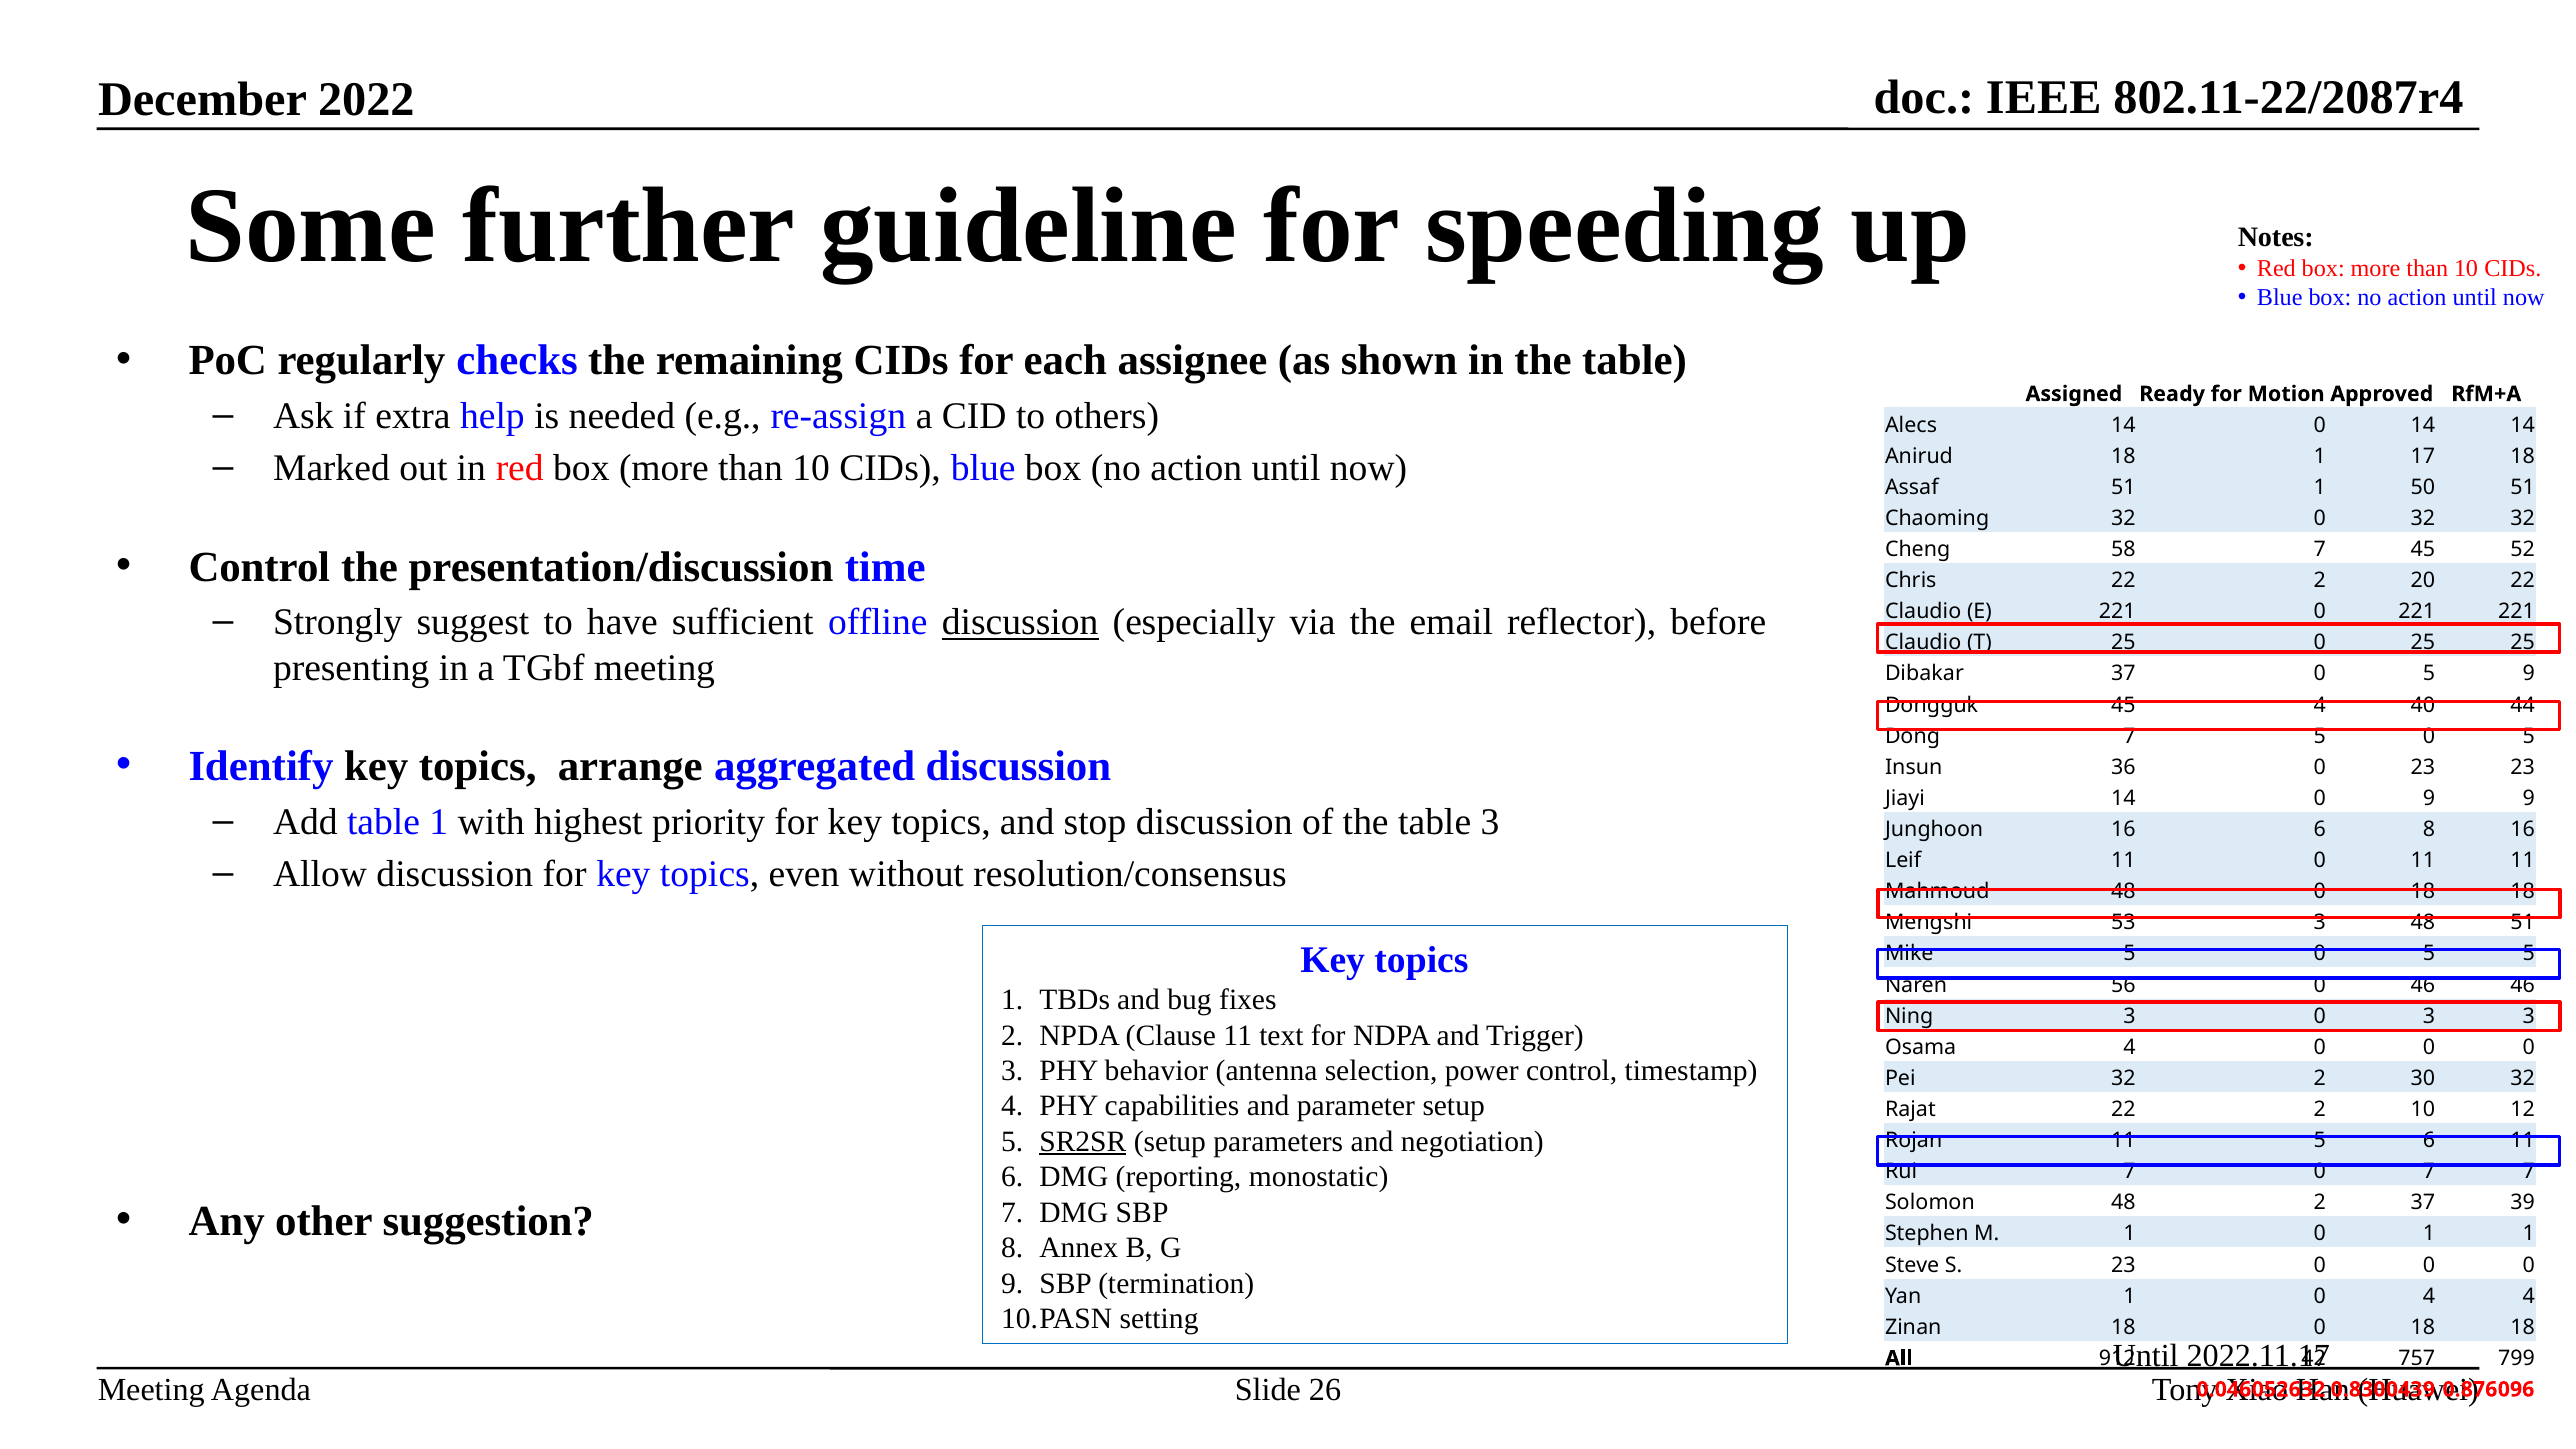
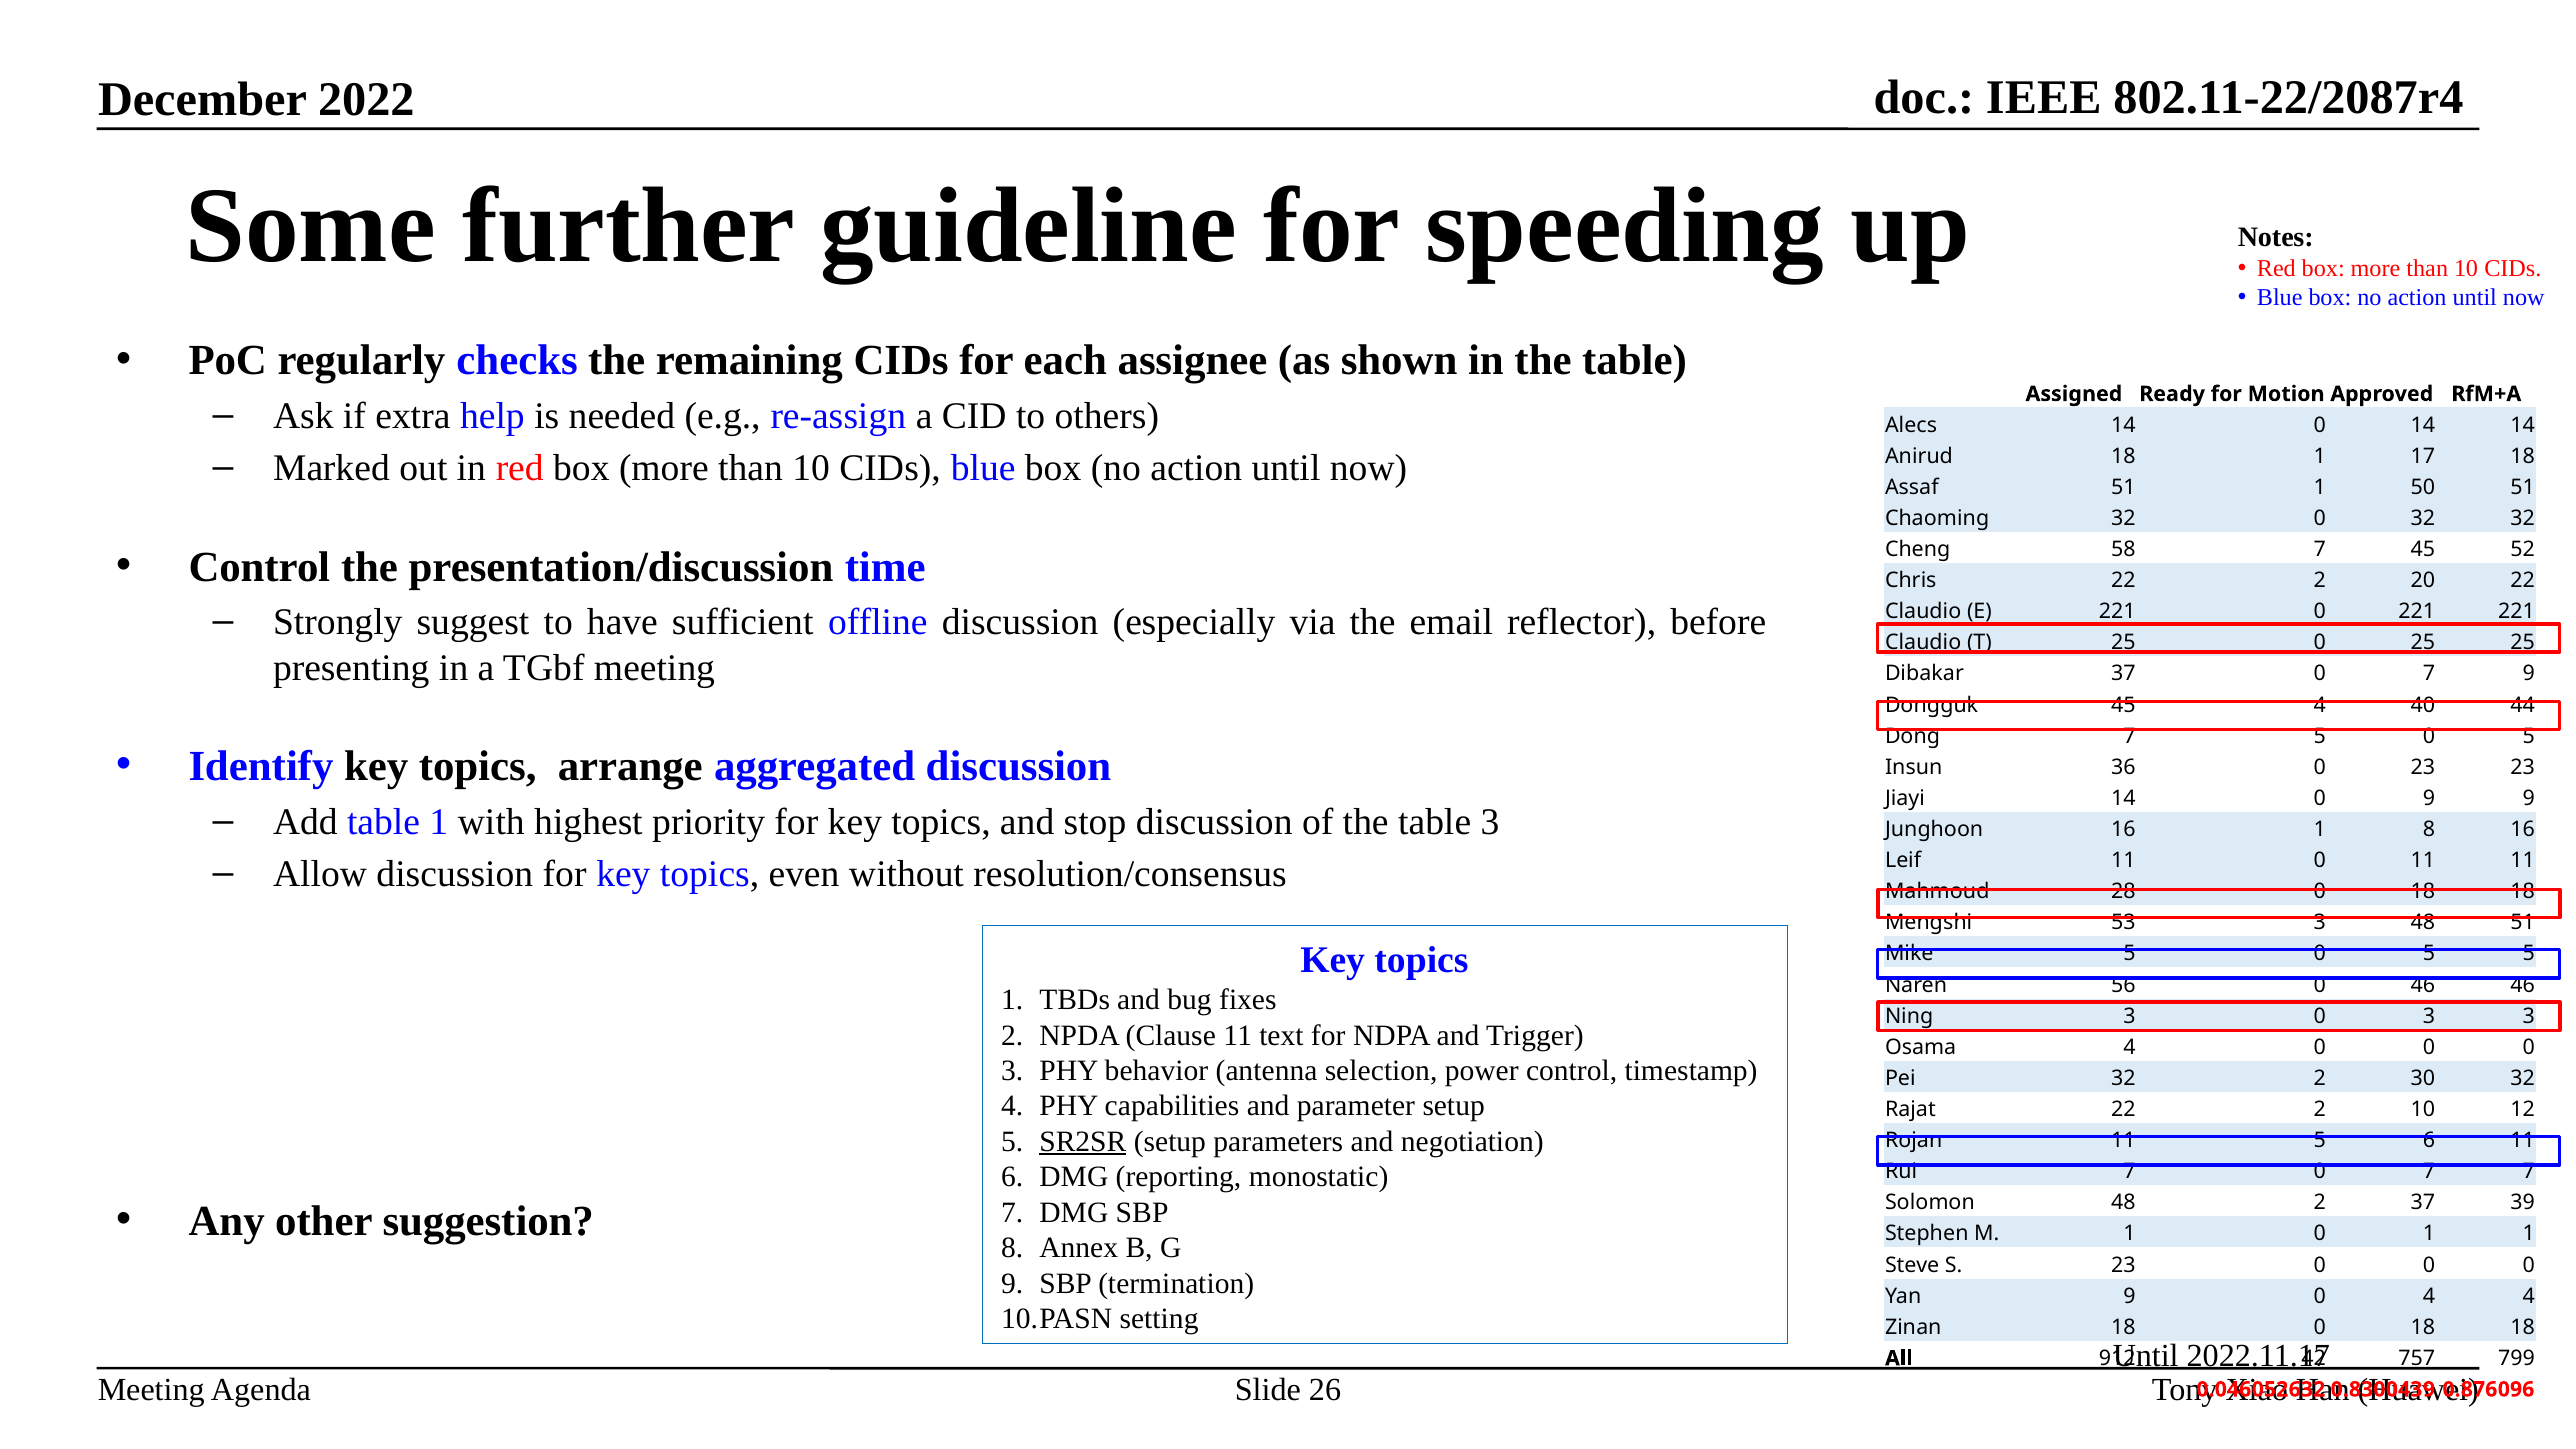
discussion at (1020, 623) underline: present -> none
37 0 5: 5 -> 7
16 6: 6 -> 1
Mahmoud 48: 48 -> 28
Yan 1: 1 -> 9
